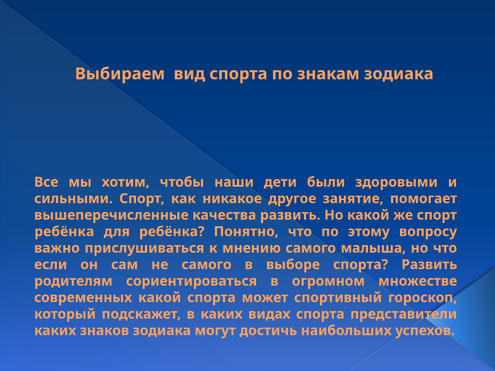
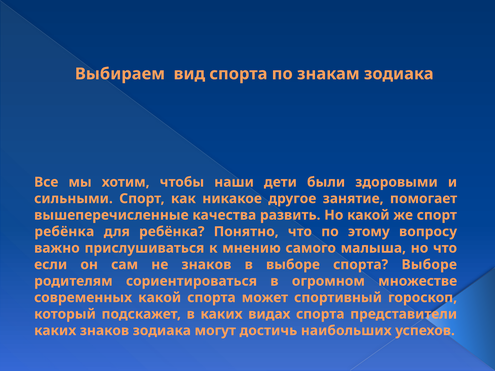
не самого: самого -> знаков
спорта Развить: Развить -> Выборе
